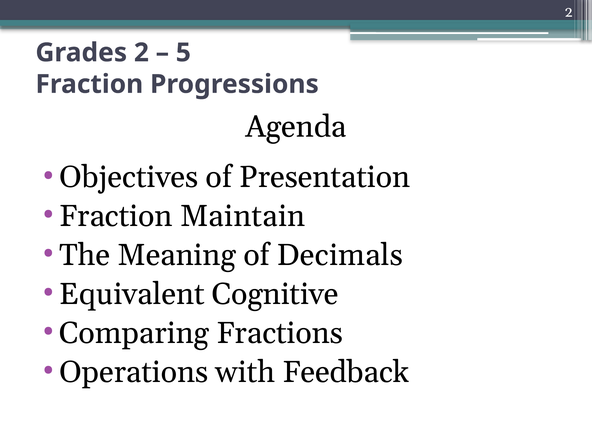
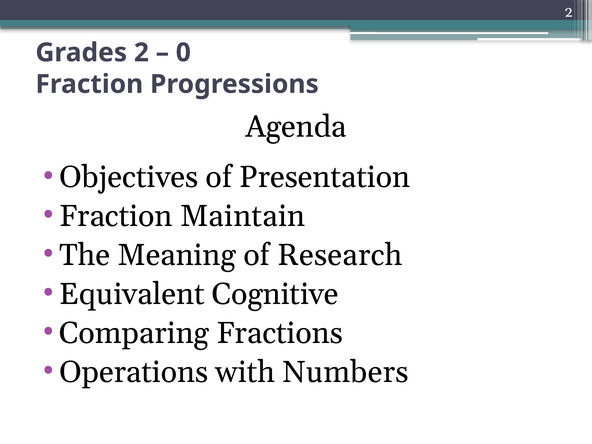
5: 5 -> 0
Decimals: Decimals -> Research
Feedback: Feedback -> Numbers
